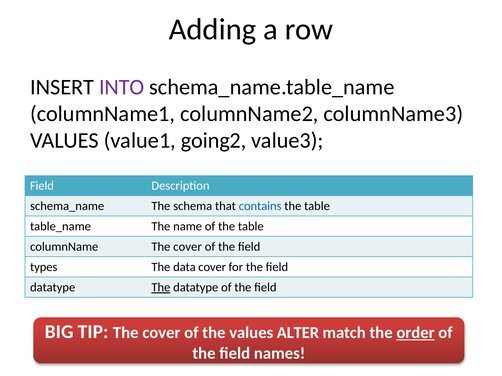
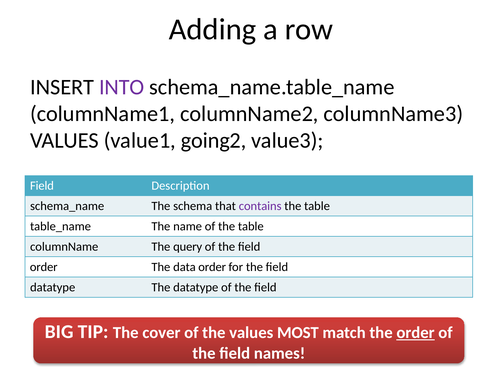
contains colour: blue -> purple
columnName The cover: cover -> query
types at (44, 267): types -> order
data cover: cover -> order
The at (161, 288) underline: present -> none
ALTER: ALTER -> MOST
